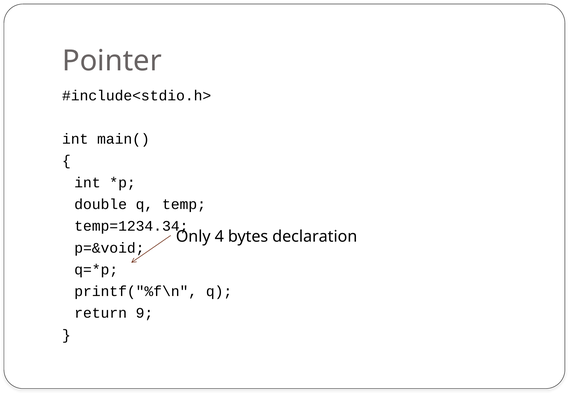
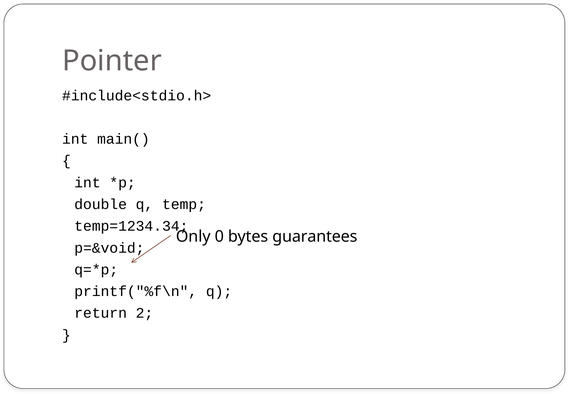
4: 4 -> 0
declaration: declaration -> guarantees
9: 9 -> 2
